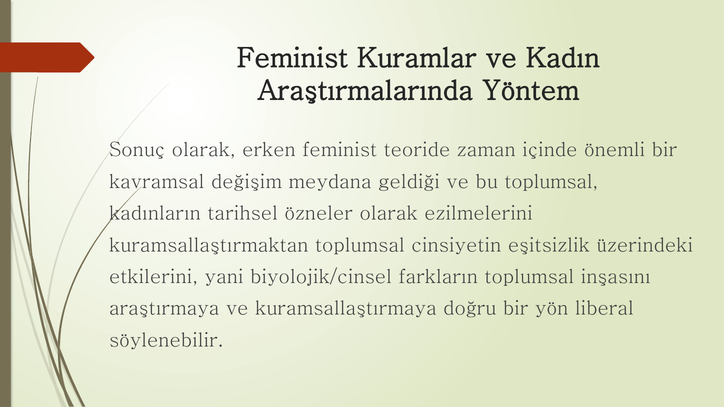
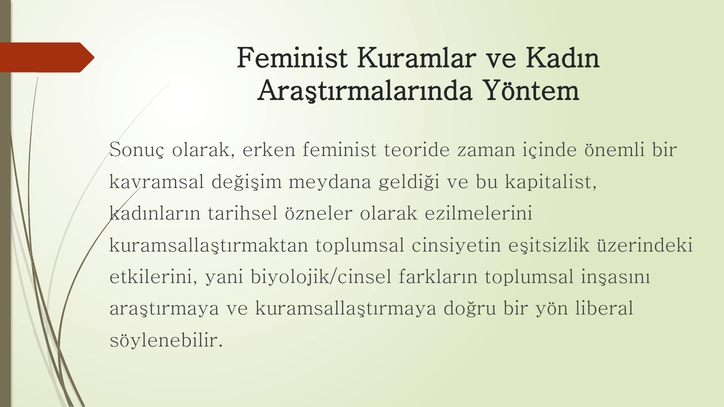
bu toplumsal: toplumsal -> kapitalist
